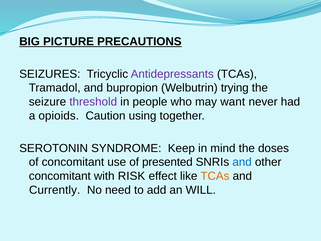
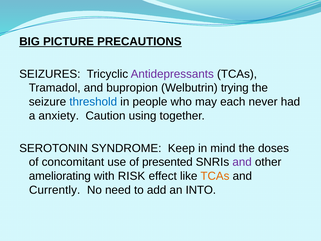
threshold colour: purple -> blue
want: want -> each
opioids: opioids -> anxiety
and at (242, 162) colour: blue -> purple
concomitant at (60, 176): concomitant -> ameliorating
WILL: WILL -> INTO
